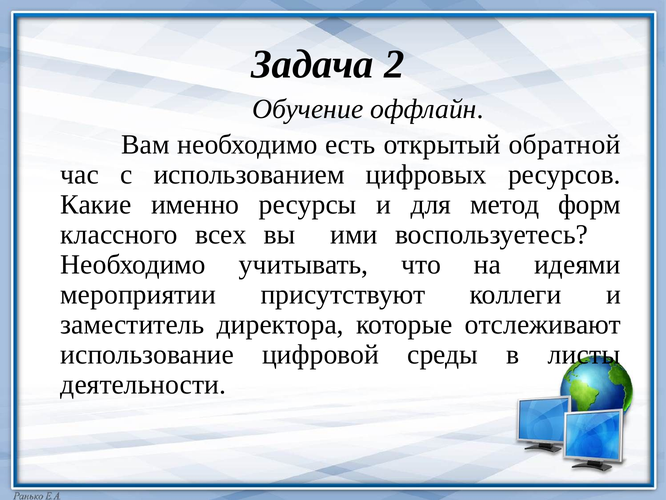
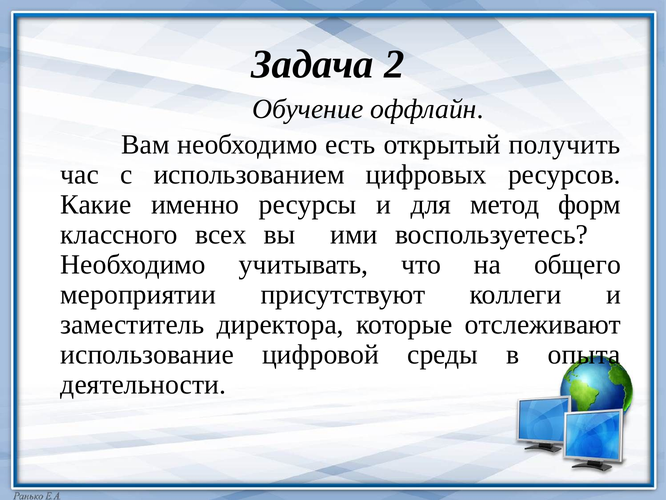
обратной: обратной -> получить
идеями: идеями -> общего
листы: листы -> опыта
